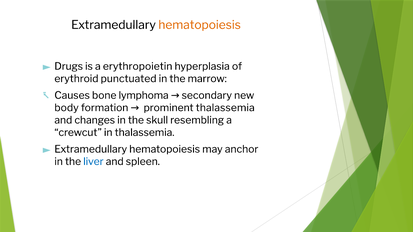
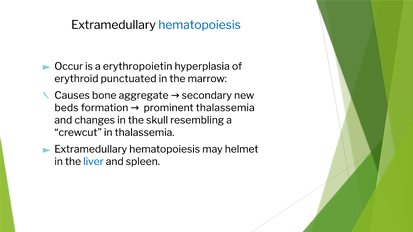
hematopoiesis at (200, 25) colour: orange -> blue
Drugs: Drugs -> Occur
lymphoma: lymphoma -> aggregate
body: body -> beds
anchor: anchor -> helmet
